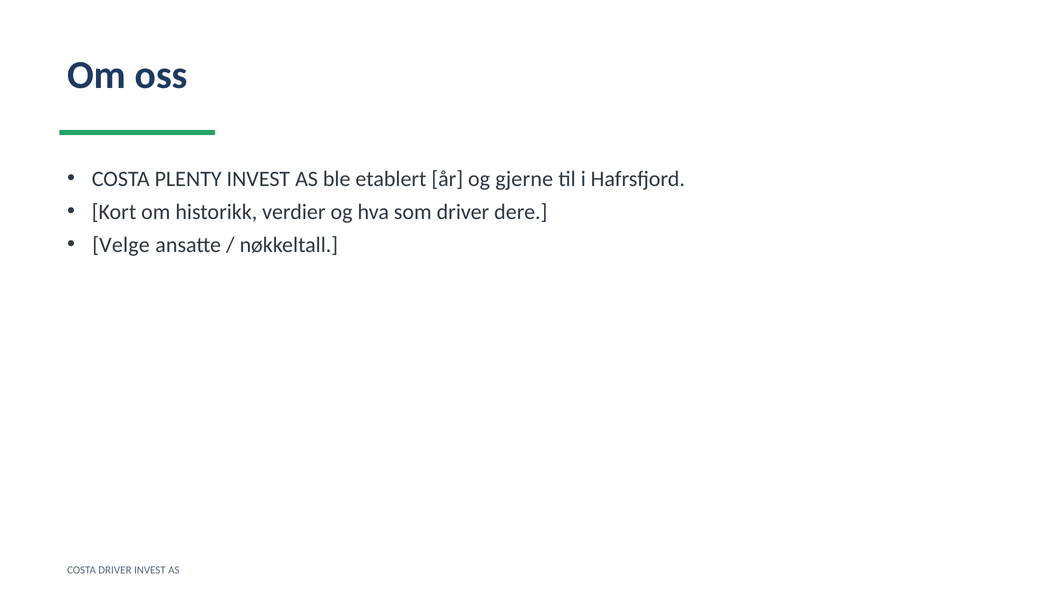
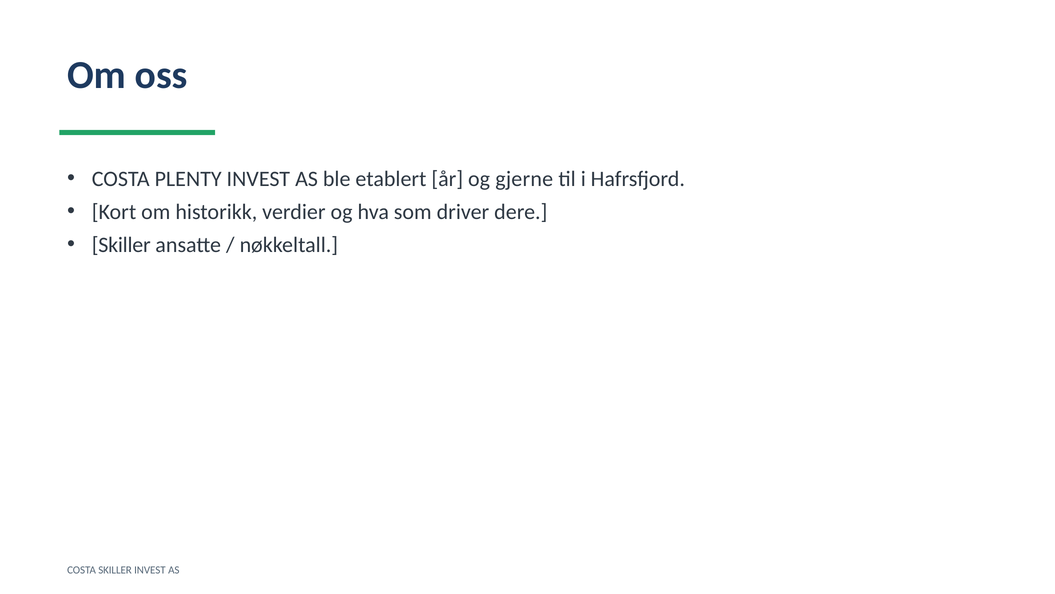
Velge at (121, 245): Velge -> Skiller
COSTA DRIVER: DRIVER -> SKILLER
